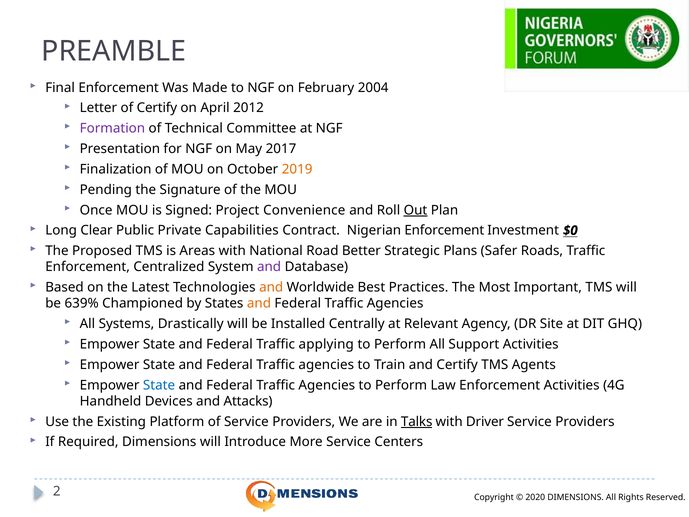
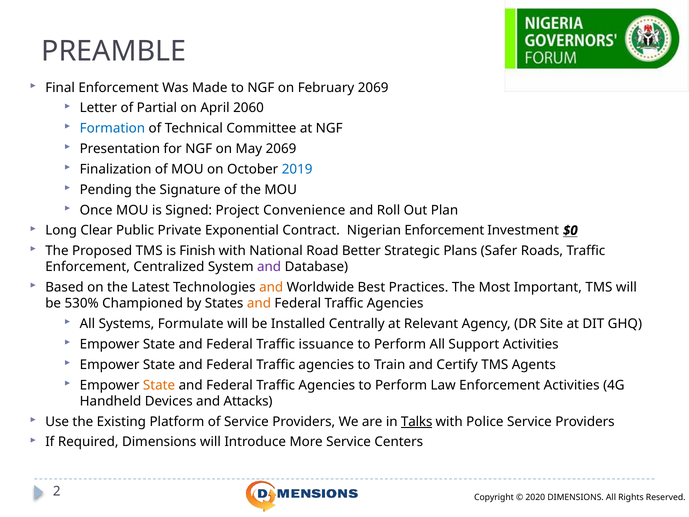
February 2004: 2004 -> 2069
of Certify: Certify -> Partial
2012: 2012 -> 2060
Formation colour: purple -> blue
May 2017: 2017 -> 2069
2019 colour: orange -> blue
Out underline: present -> none
Capabilities: Capabilities -> Exponential
Areas: Areas -> Finish
639%: 639% -> 530%
Drastically: Drastically -> Formulate
applying: applying -> issuance
State at (159, 385) colour: blue -> orange
Driver: Driver -> Police
